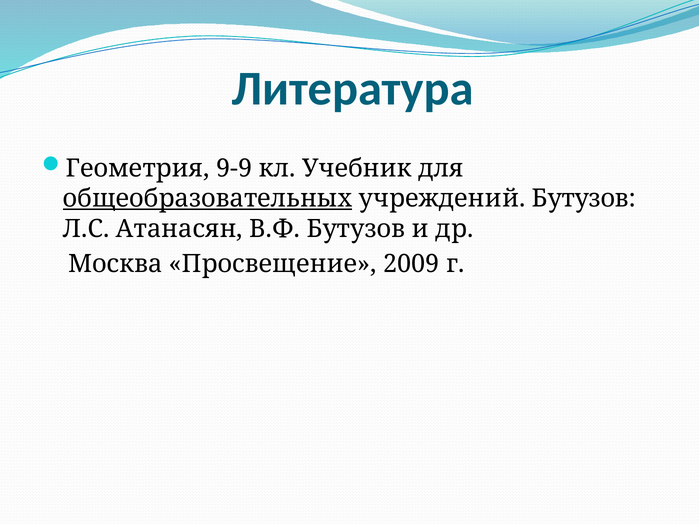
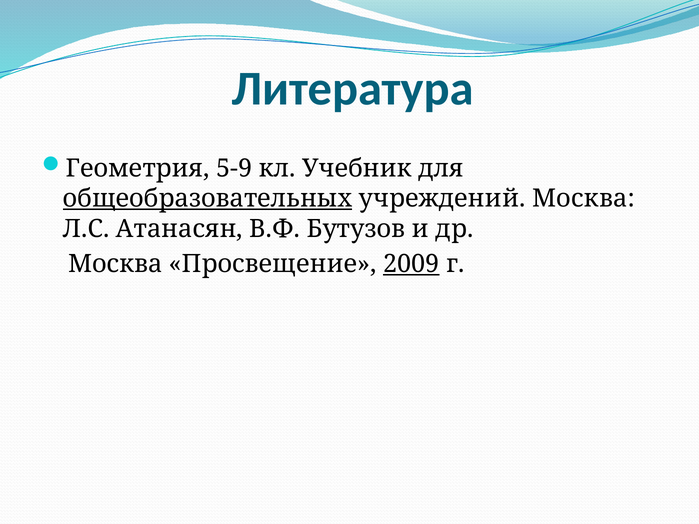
9-9: 9-9 -> 5-9
учреждений Бутузов: Бутузов -> Москва
2009 underline: none -> present
